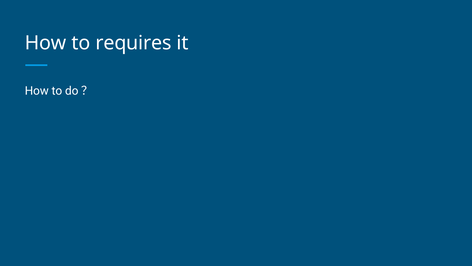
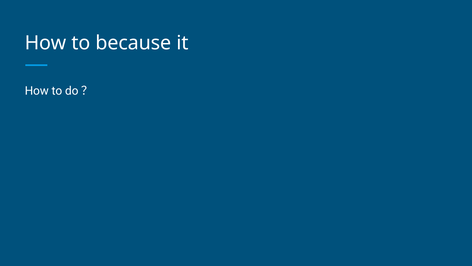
requires: requires -> because
